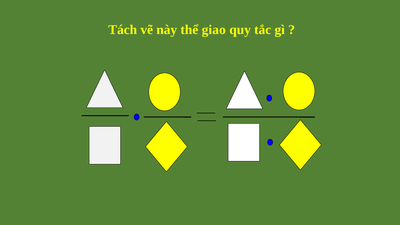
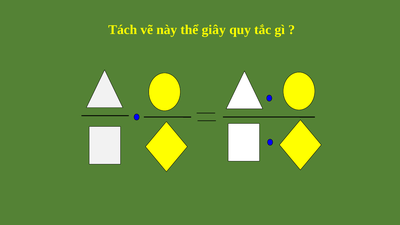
giao: giao -> giây
